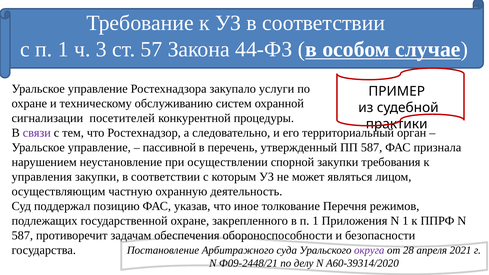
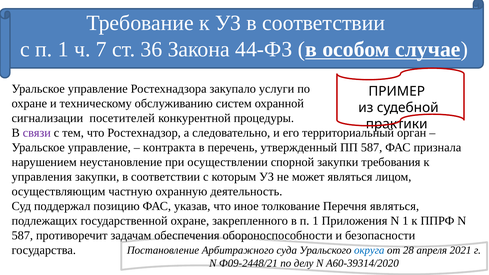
3: 3 -> 7
57: 57 -> 36
пассивной: пассивной -> контракта
Перечня режимов: режимов -> являться
округа colour: purple -> blue
